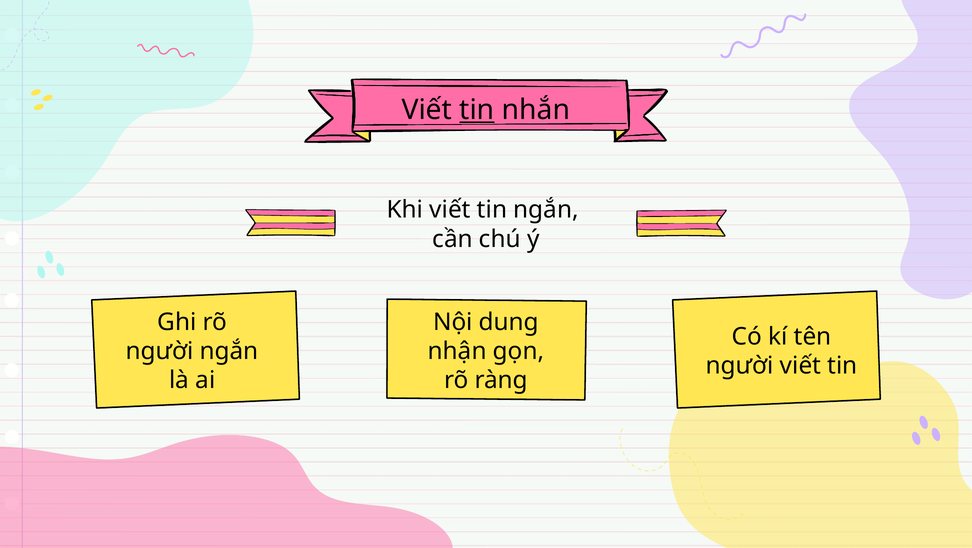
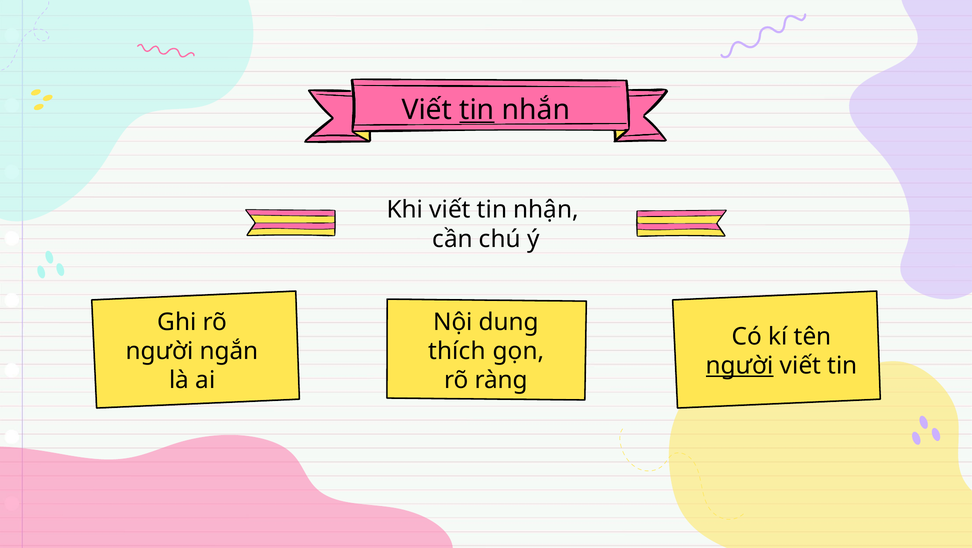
tin ngắn: ngắn -> nhận
nhận: nhận -> thích
người at (740, 366) underline: none -> present
